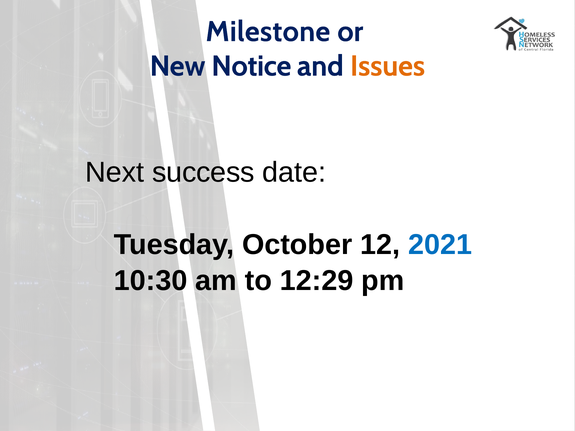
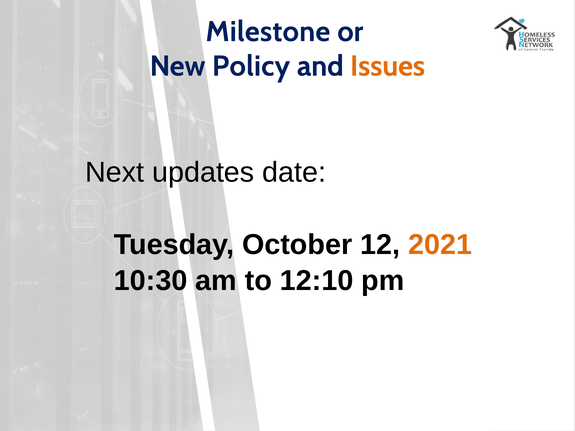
Notice: Notice -> Policy
success: success -> updates
2021 colour: blue -> orange
12:29: 12:29 -> 12:10
